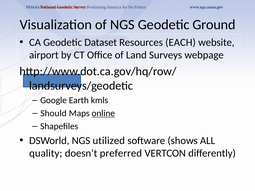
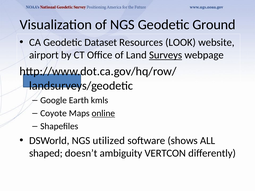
EACH: EACH -> LOOK
Surveys underline: none -> present
Should: Should -> Coyote
quality: quality -> shaped
preferred: preferred -> ambiguity
